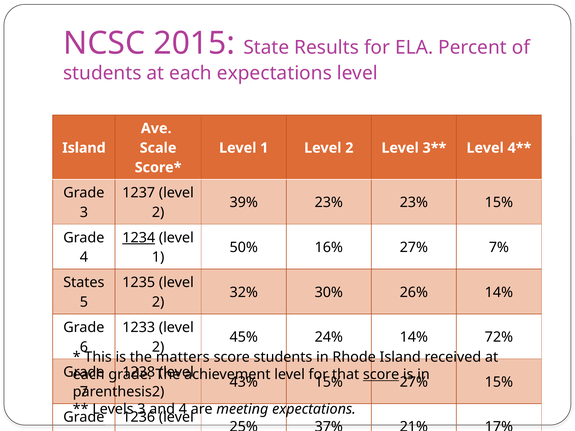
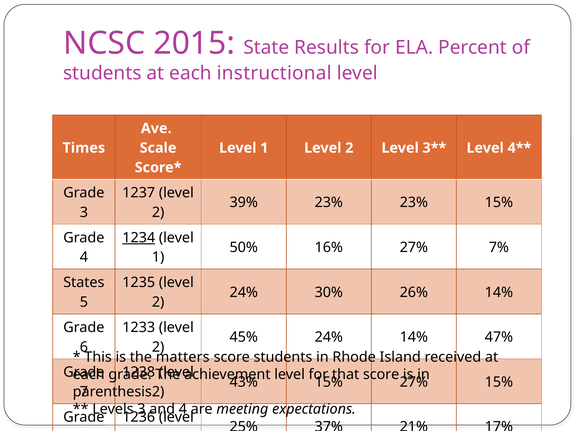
each expectations: expectations -> instructional
Island at (84, 148): Island -> Times
32% at (244, 292): 32% -> 24%
72%: 72% -> 47%
score at (381, 375) underline: present -> none
